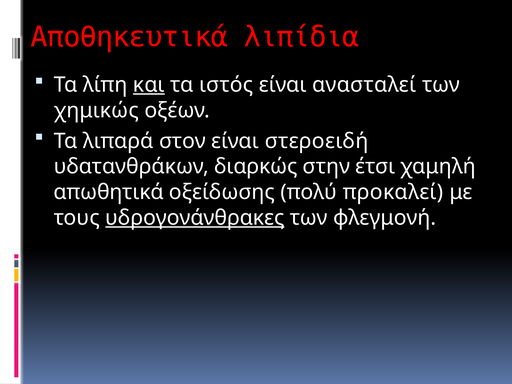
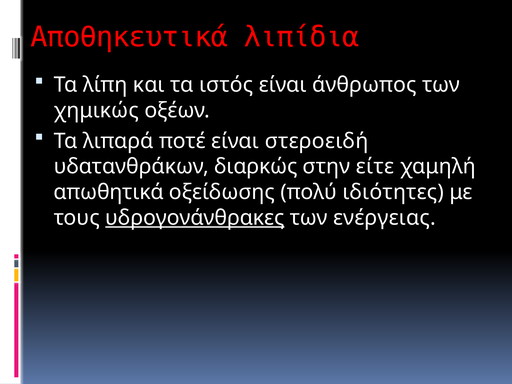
και underline: present -> none
ανασταλεί: ανασταλεί -> άνθρωπος
στον: στον -> ποτέ
έτσι: έτσι -> είτε
προκαλεί: προκαλεί -> ιδιότητες
φλεγμονή: φλεγμονή -> ενέργειας
